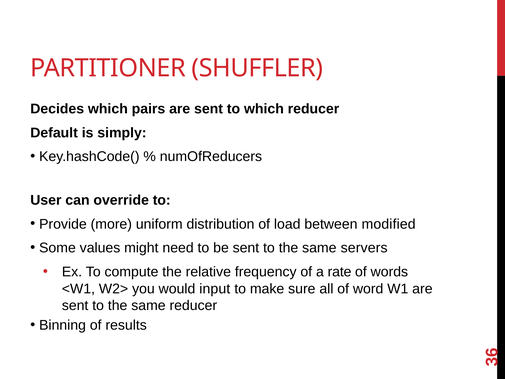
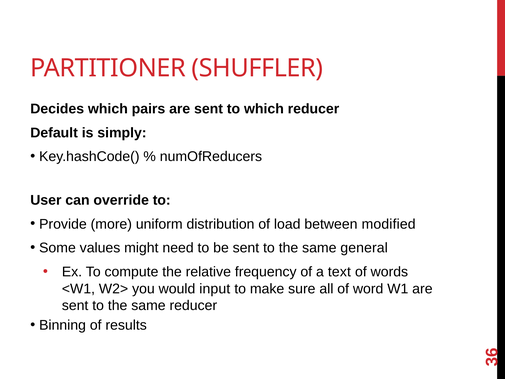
servers: servers -> general
rate: rate -> text
